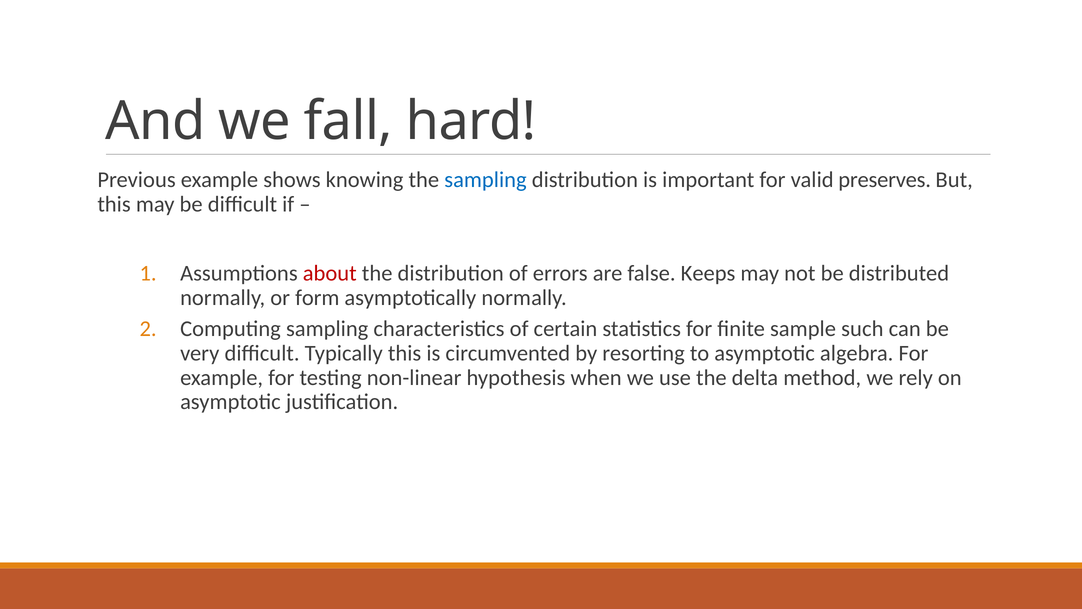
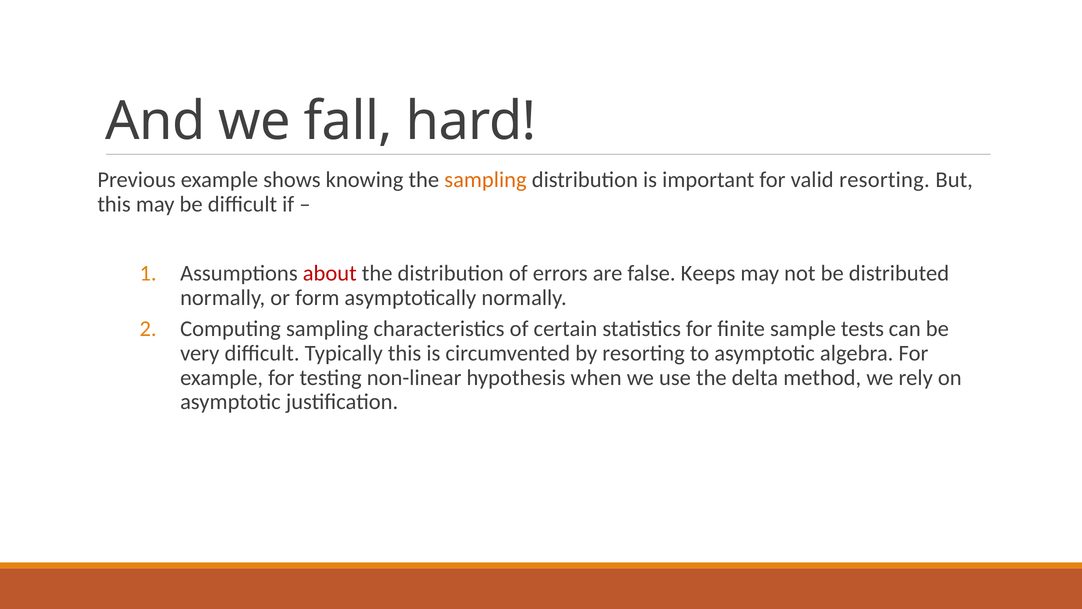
sampling at (485, 180) colour: blue -> orange
valid preserves: preserves -> resorting
such: such -> tests
